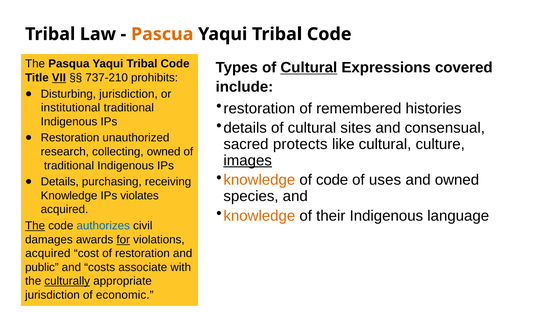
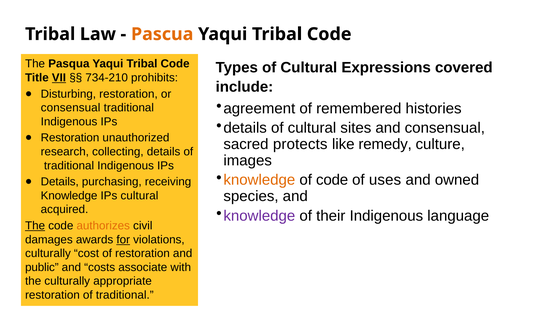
Cultural at (309, 68) underline: present -> none
737-210: 737-210 -> 734-210
Disturbing jurisdiction: jurisdiction -> restoration
restoration at (259, 108): restoration -> agreement
institutional at (71, 108): institutional -> consensual
like cultural: cultural -> remedy
collecting owned: owned -> details
images underline: present -> none
IPs violates: violates -> cultural
knowledge at (259, 216) colour: orange -> purple
authorizes colour: blue -> orange
acquired at (48, 254): acquired -> culturally
culturally at (67, 281) underline: present -> none
jurisdiction at (52, 295): jurisdiction -> restoration
economic at (125, 295): economic -> traditional
